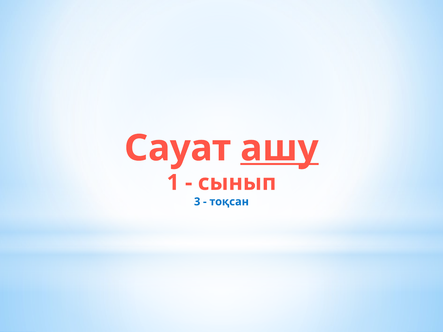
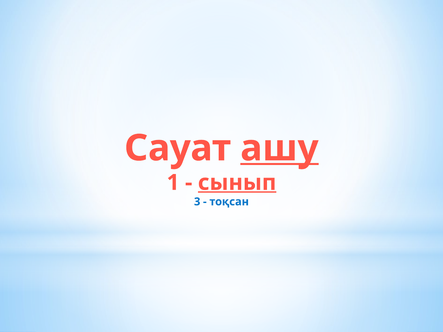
сынып underline: none -> present
